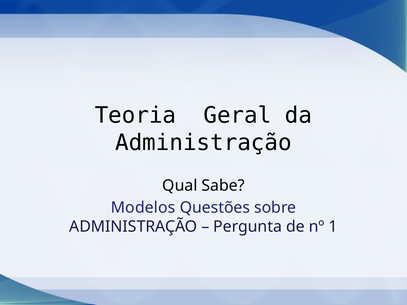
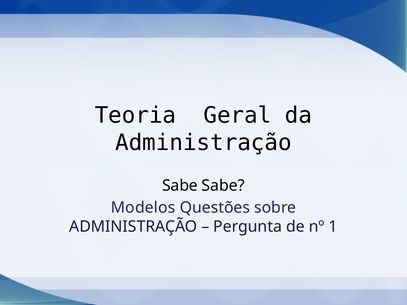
Qual at (180, 186): Qual -> Sabe
